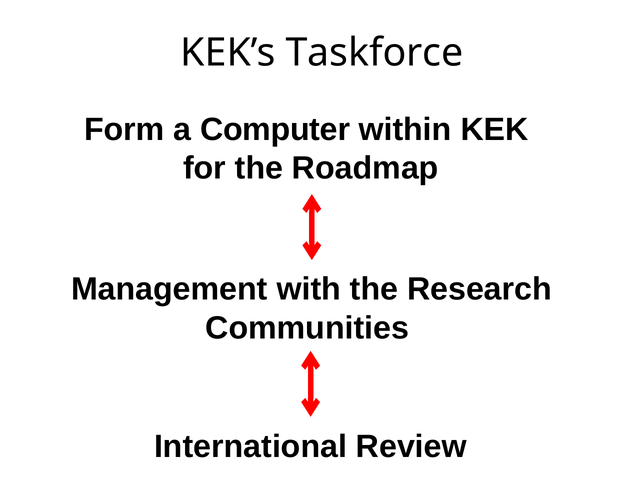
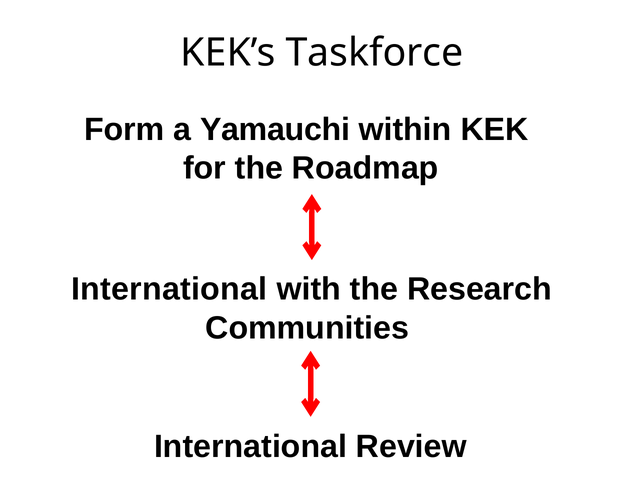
Computer: Computer -> Yamauchi
Management at (169, 289): Management -> International
